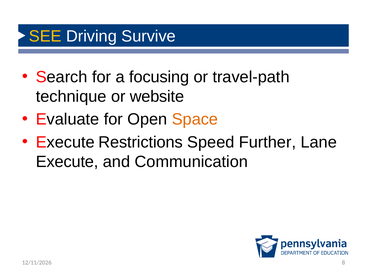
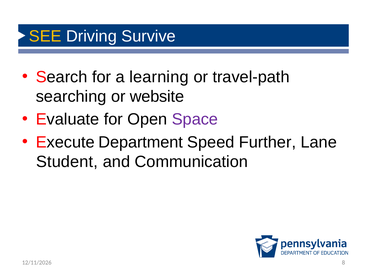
focusing: focusing -> learning
technique: technique -> searching
Space colour: orange -> purple
Restrictions: Restrictions -> Department
Execute at (67, 162): Execute -> Student
